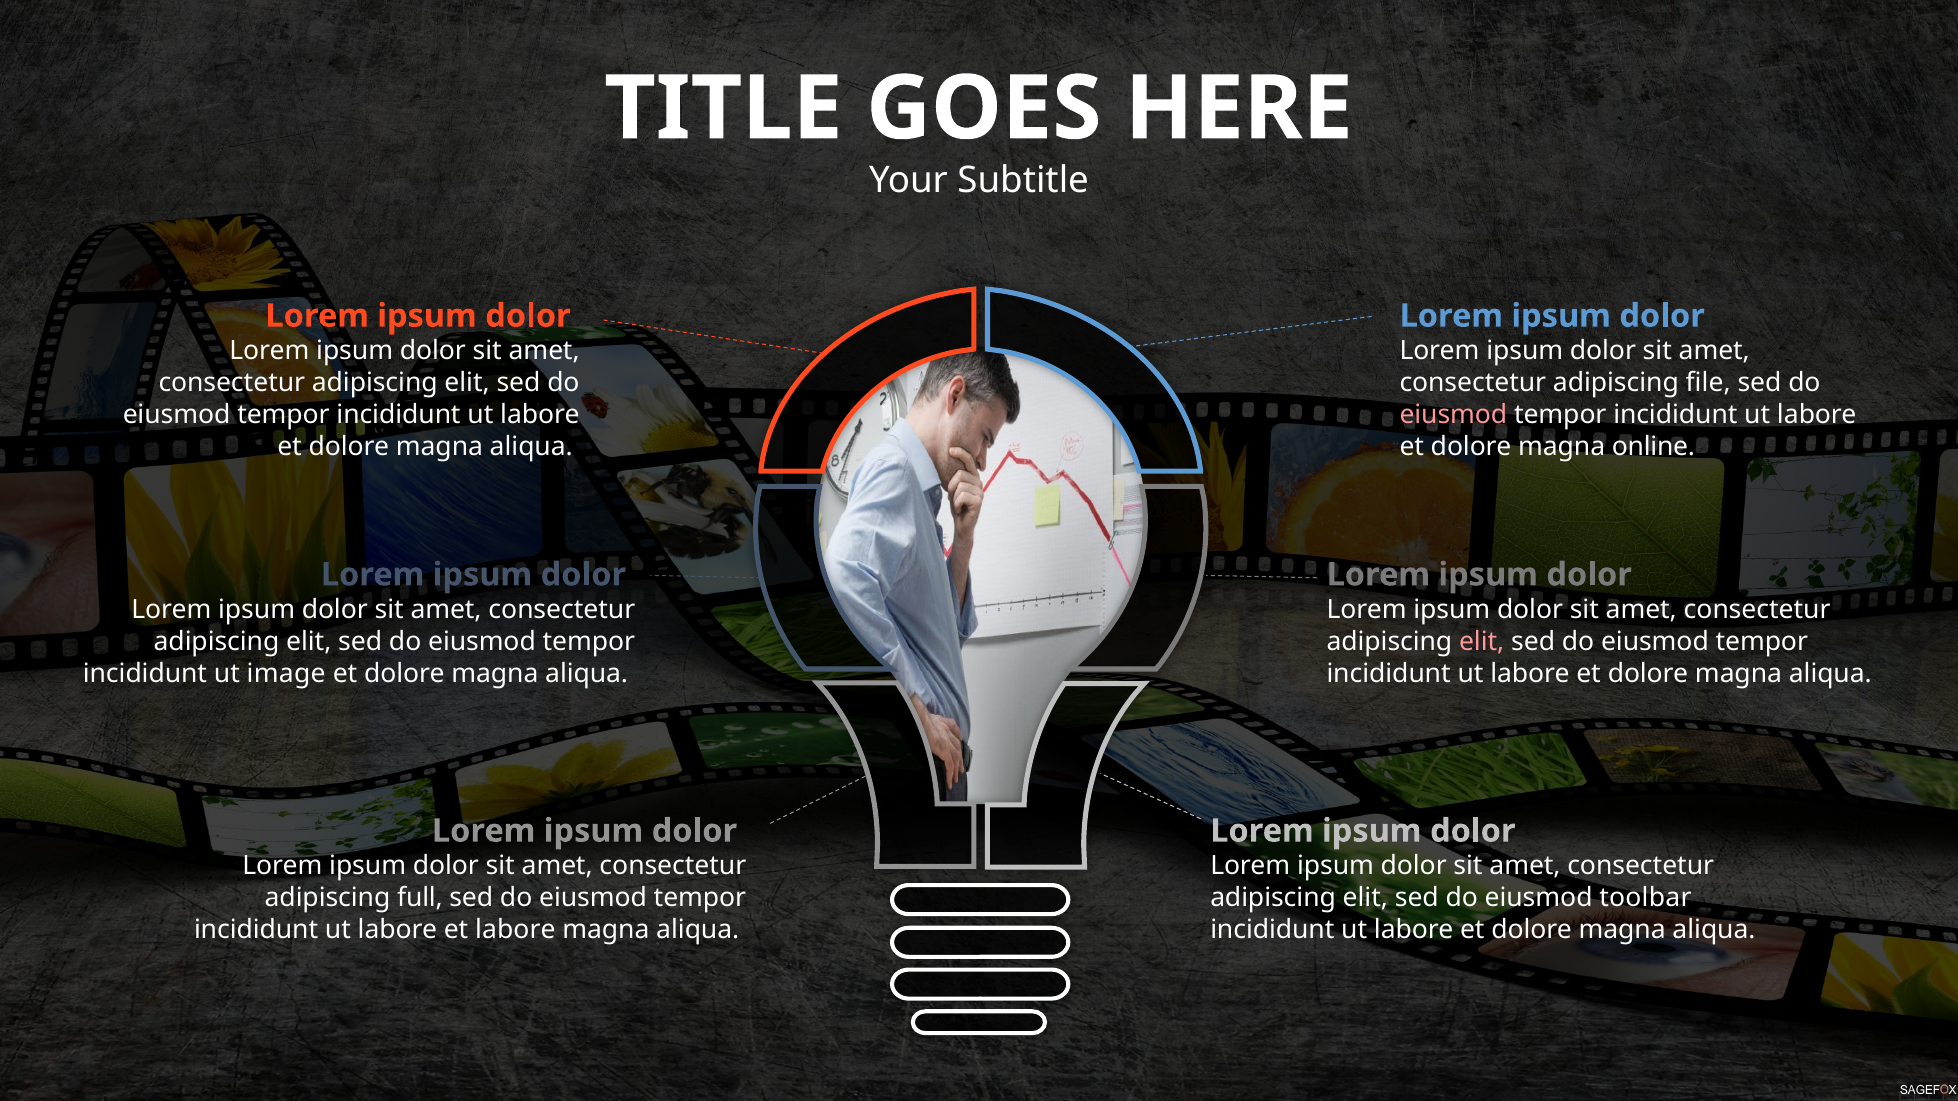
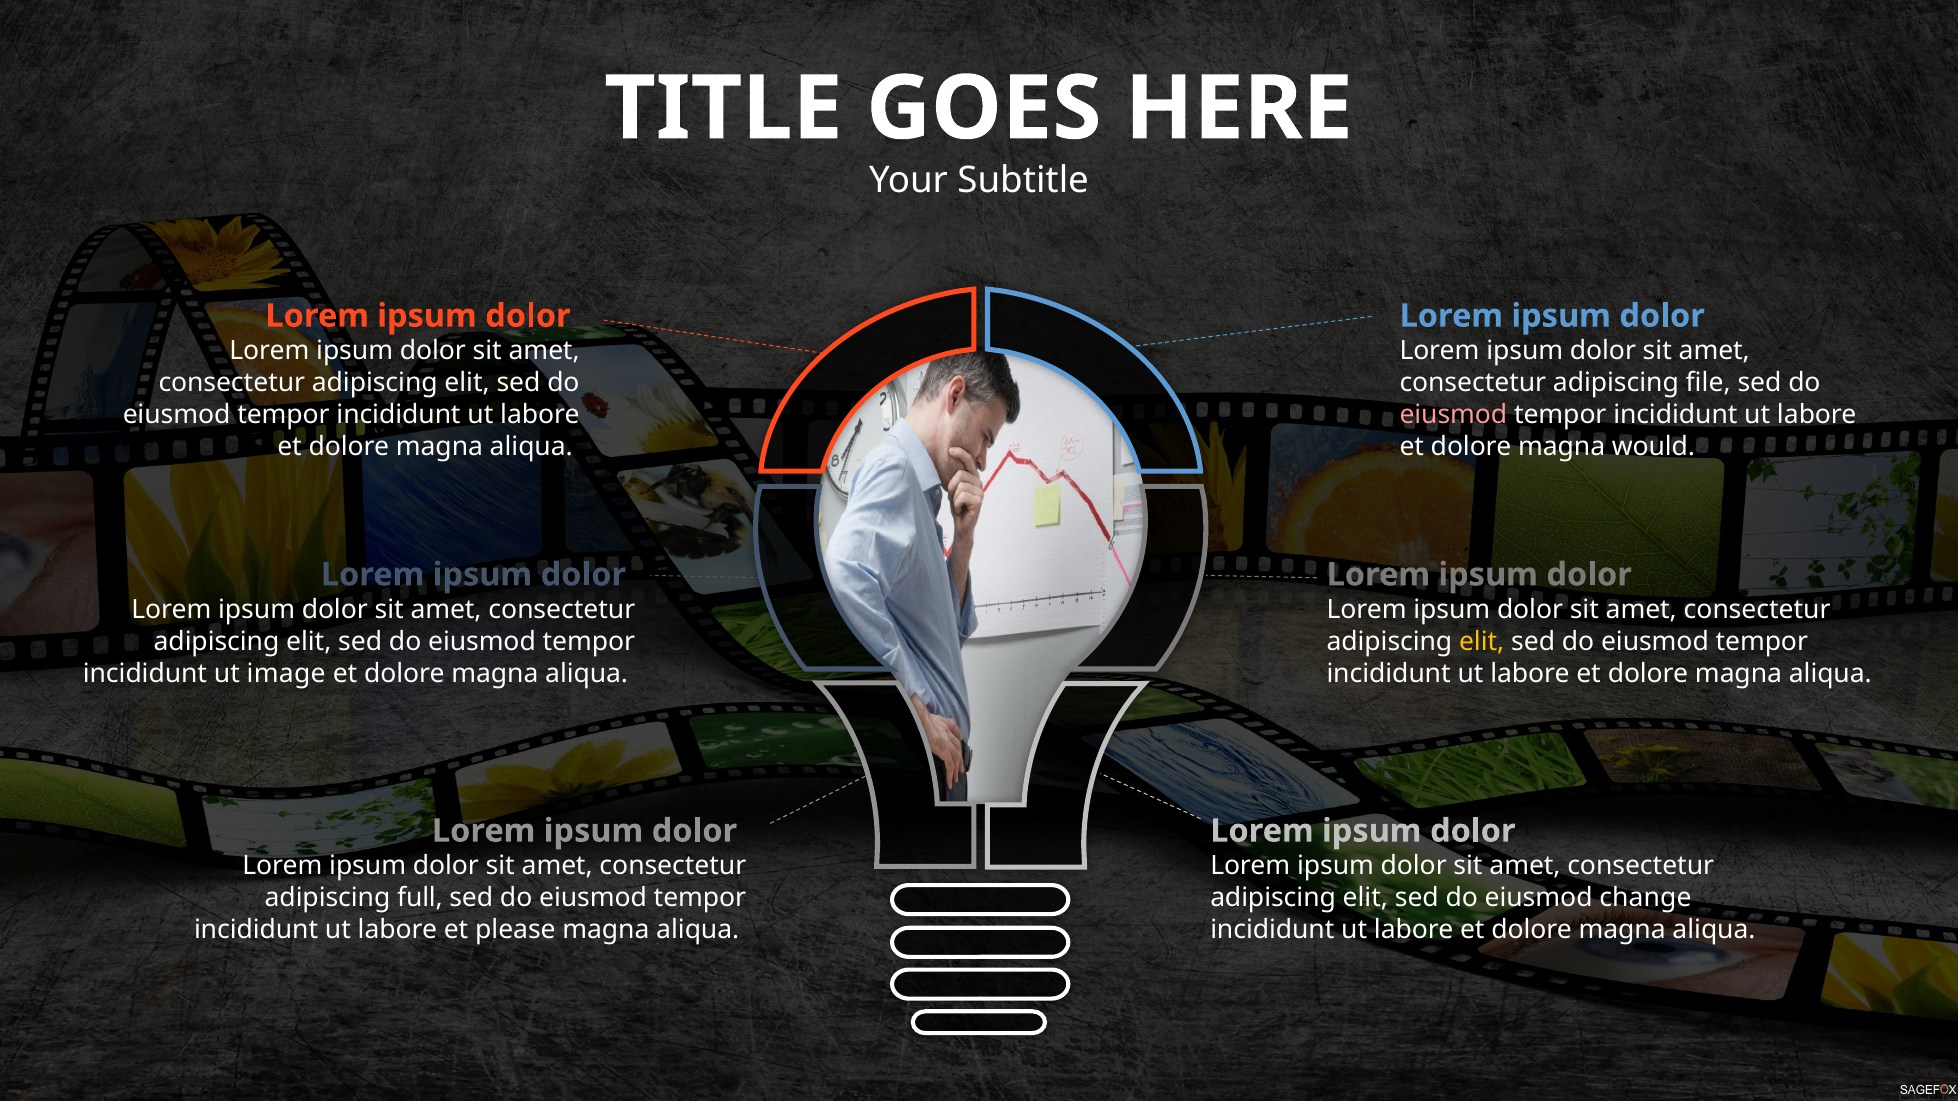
online: online -> would
elit at (1482, 642) colour: pink -> yellow
toolbar: toolbar -> change
et labore: labore -> please
